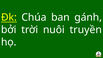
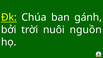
truyền: truyền -> nguồn
